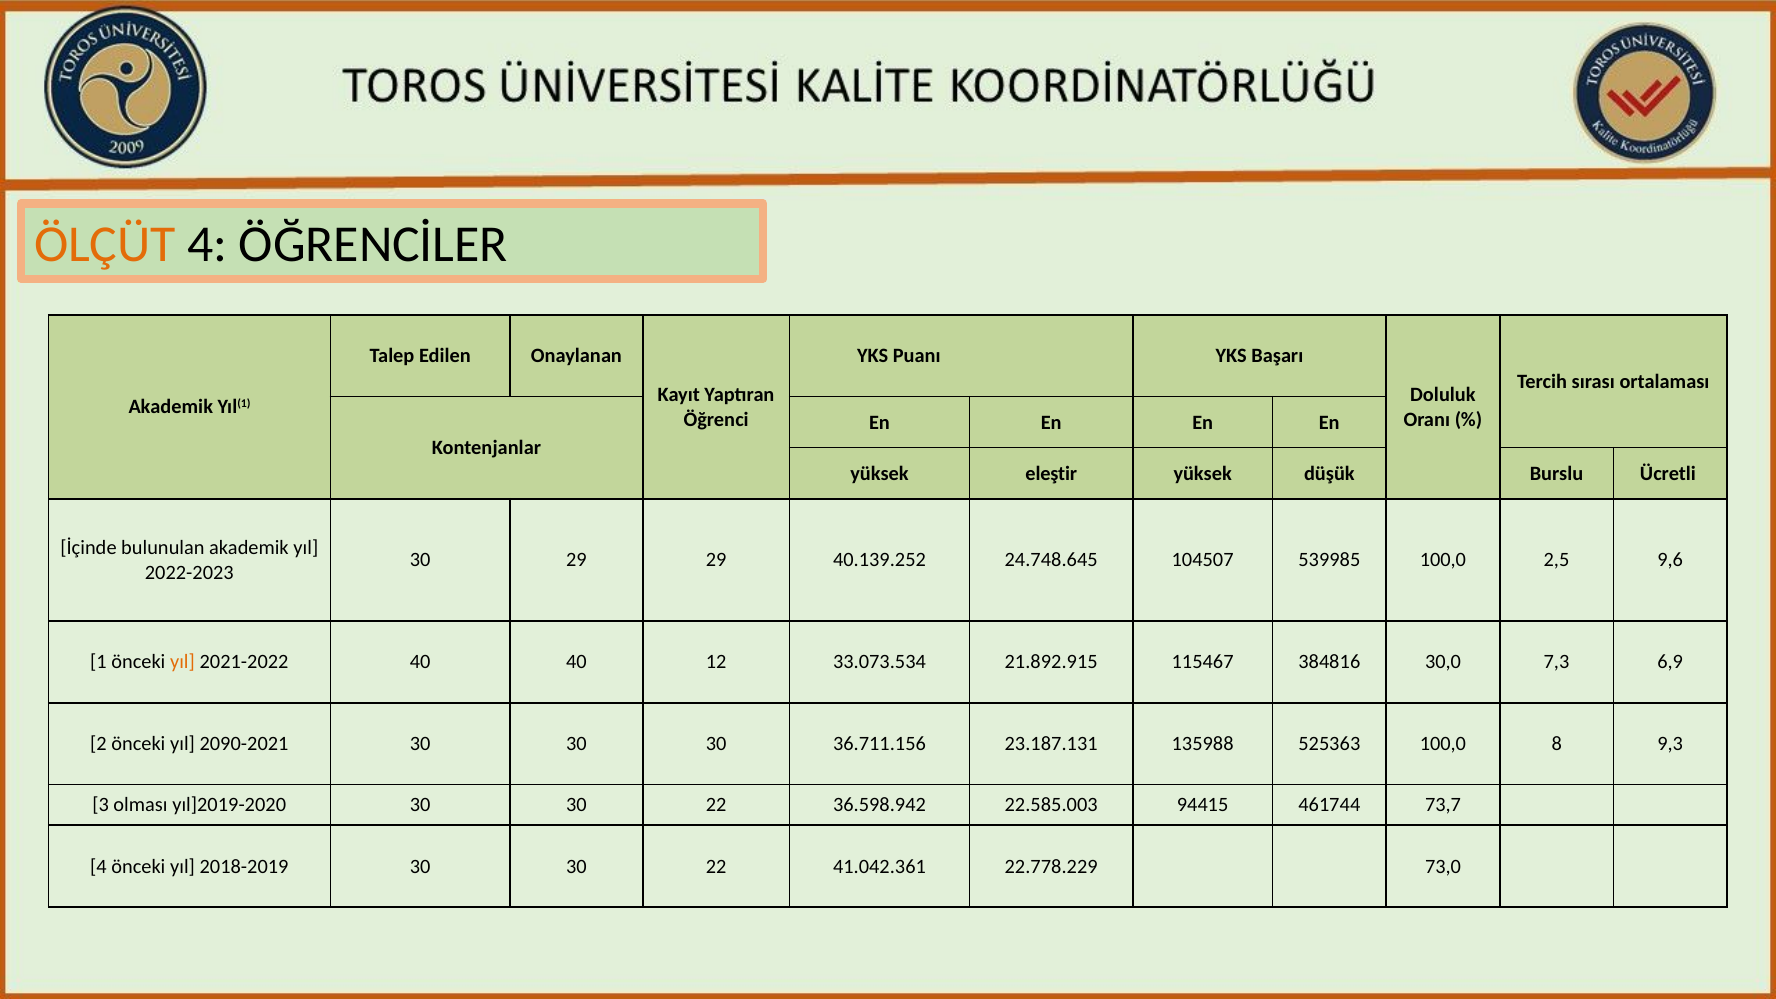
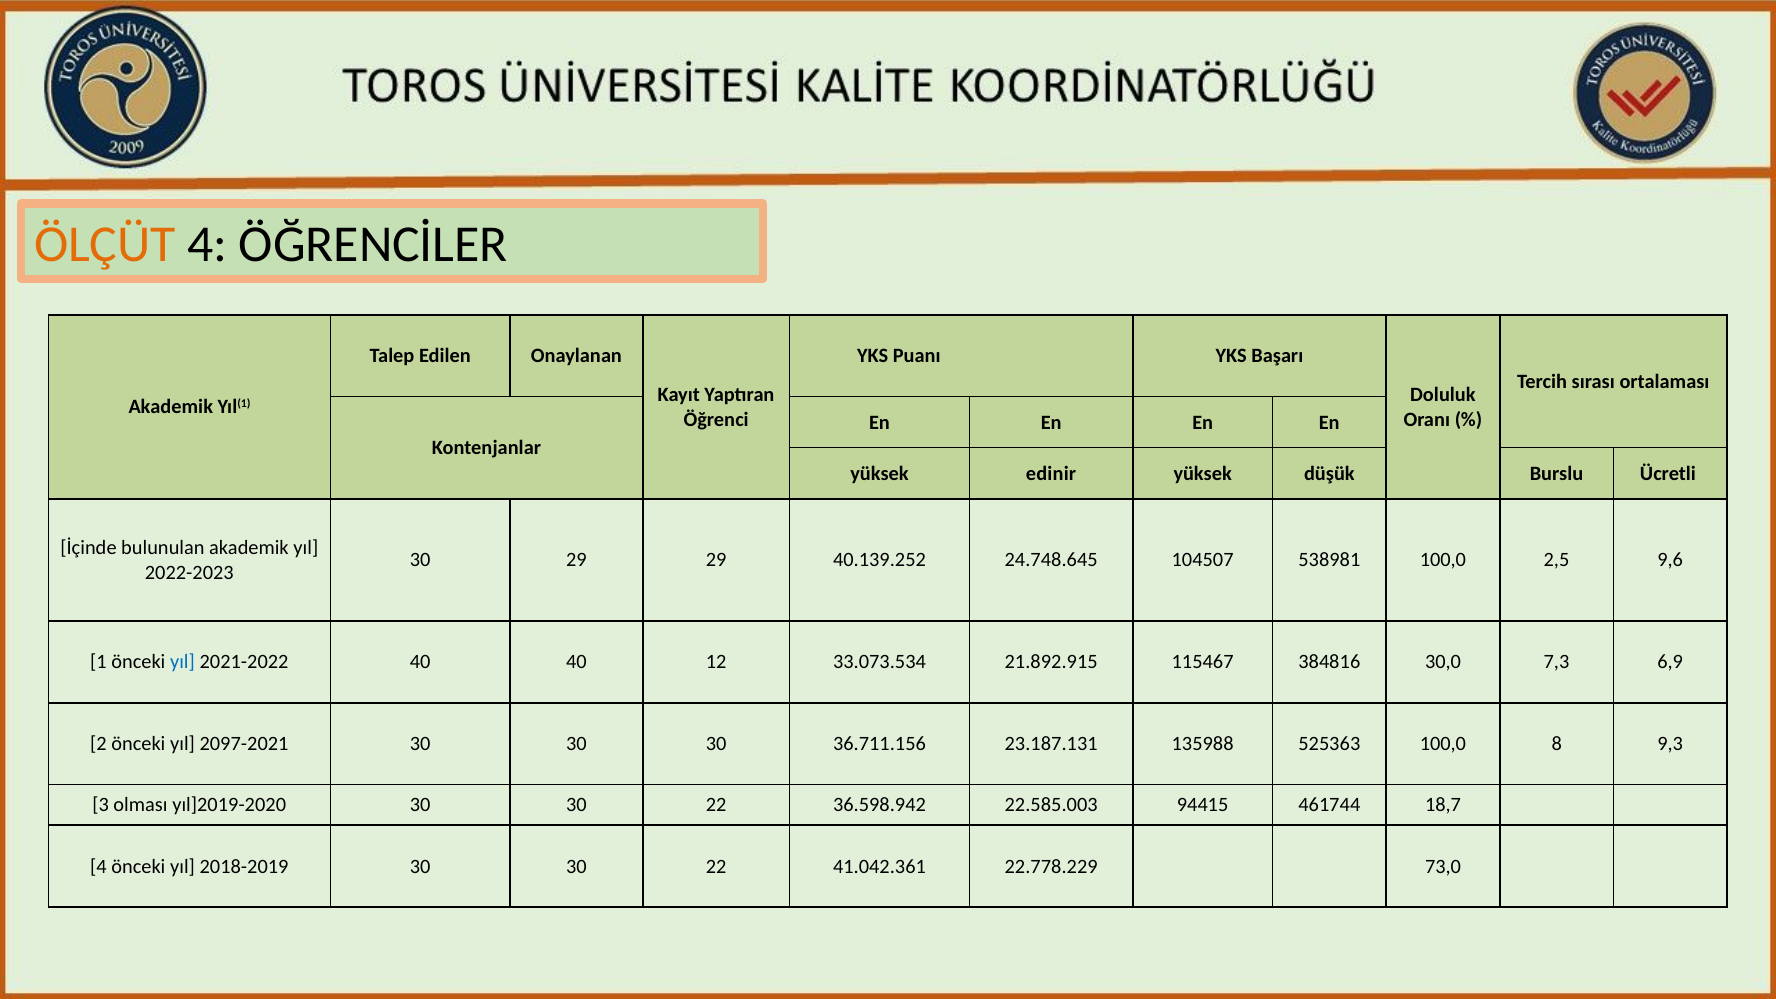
eleştir: eleştir -> edinir
539985: 539985 -> 538981
yıl at (182, 662) colour: orange -> blue
2090-2021: 2090-2021 -> 2097-2021
73,7: 73,7 -> 18,7
